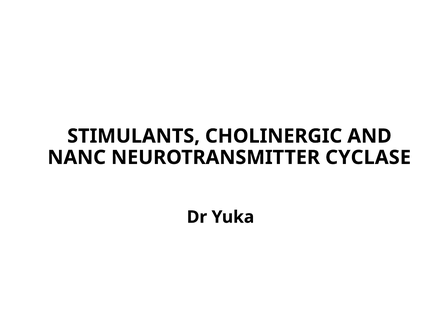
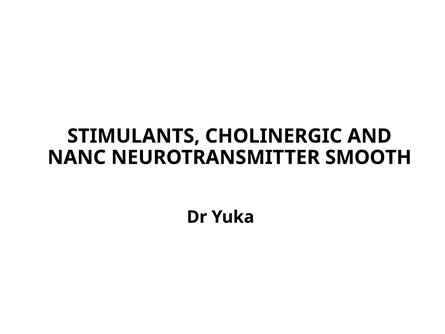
CYCLASE: CYCLASE -> SMOOTH
